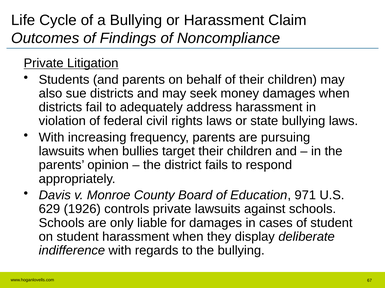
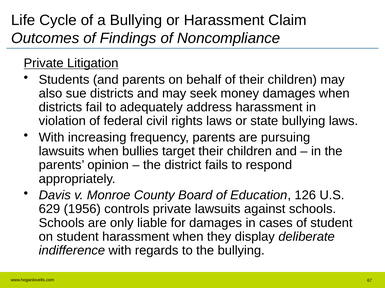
971: 971 -> 126
1926: 1926 -> 1956
